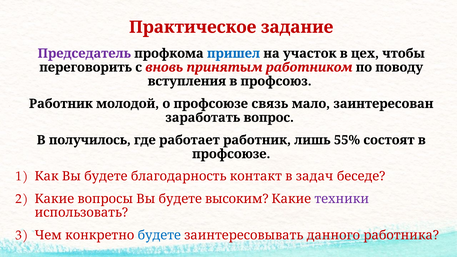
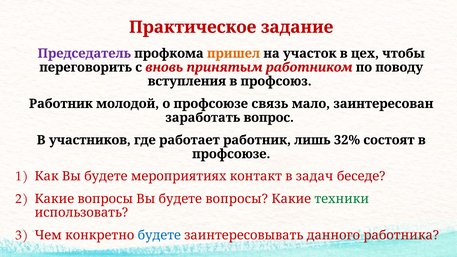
пришел colour: blue -> orange
получилось: получилось -> участников
55%: 55% -> 32%
благодарность: благодарность -> мероприятиях
будете высоким: высоким -> вопросы
техники colour: purple -> green
